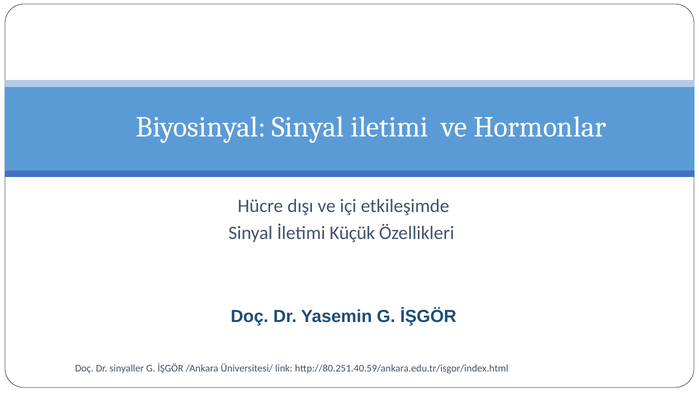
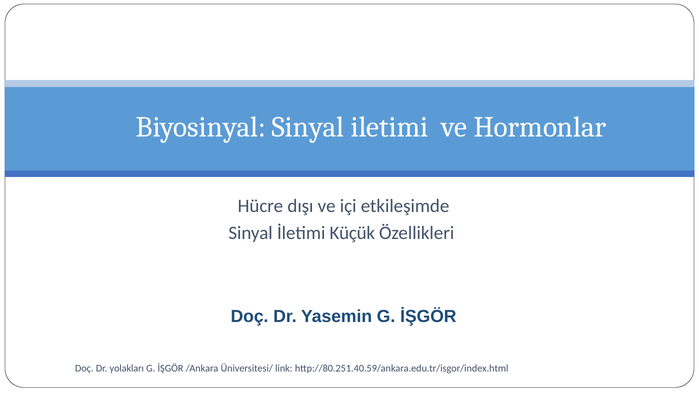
sinyaller: sinyaller -> yolakları
